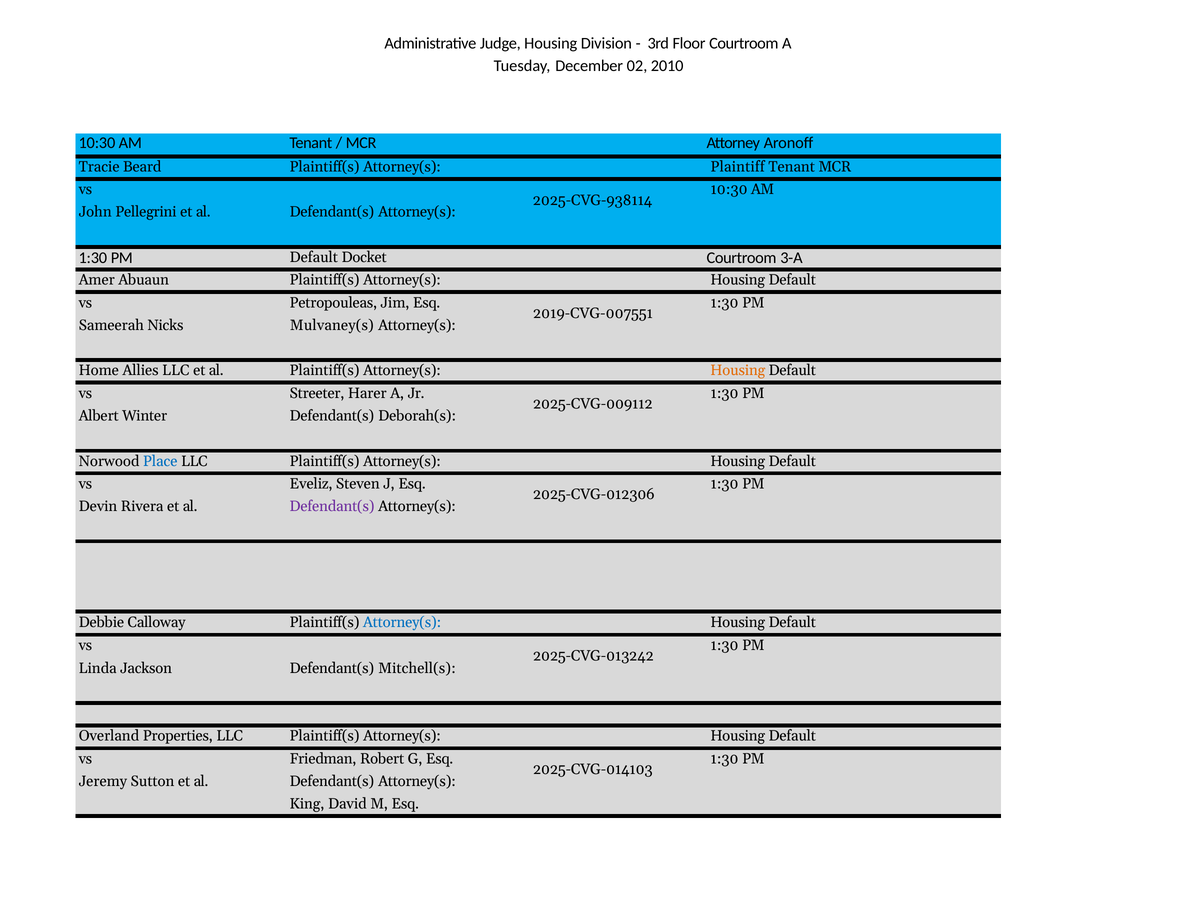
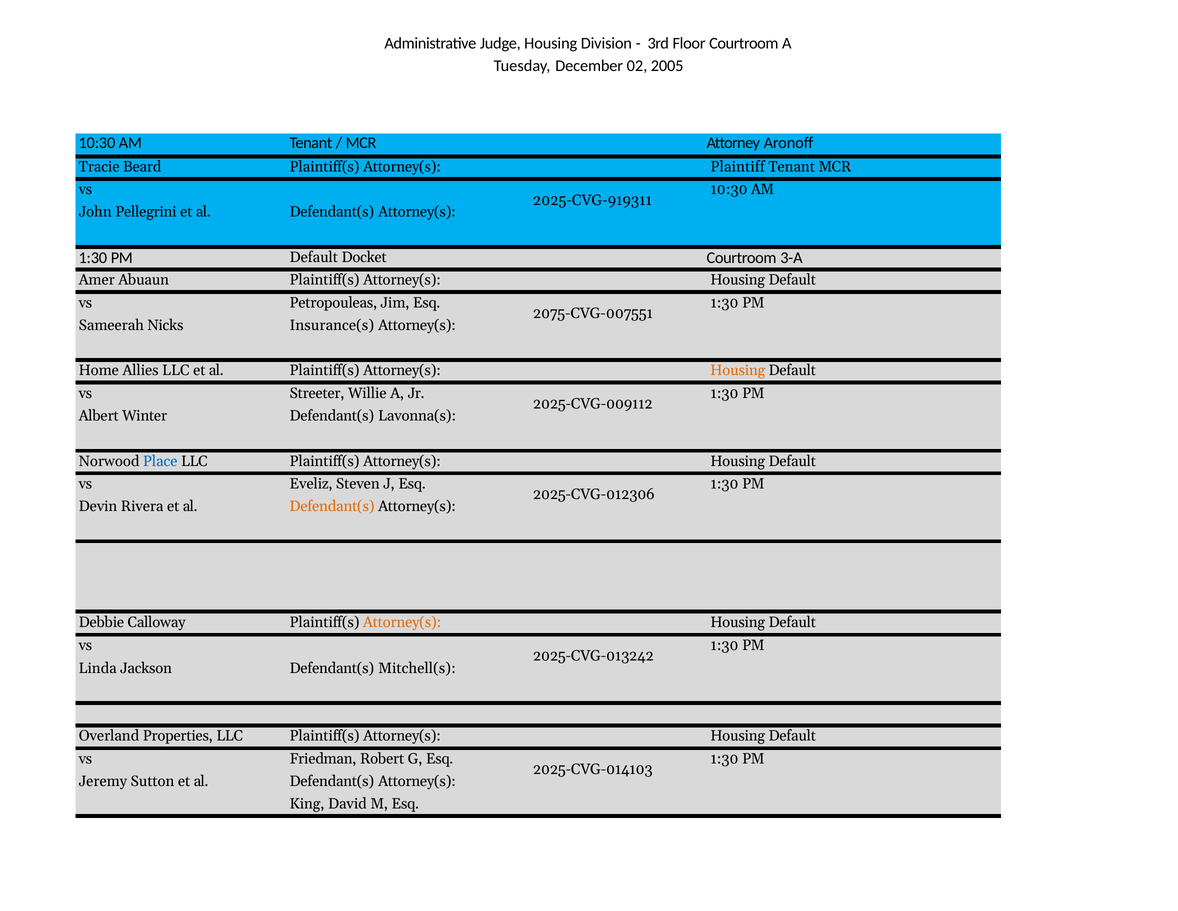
2010: 2010 -> 2005
2025-CVG-938114: 2025-CVG-938114 -> 2025-CVG-919311
2019-CVG-007551: 2019-CVG-007551 -> 2075-CVG-007551
Mulvaney(s: Mulvaney(s -> Insurance(s
Harer: Harer -> Willie
Deborah(s: Deborah(s -> Lavonna(s
Defendant(s at (332, 506) colour: purple -> orange
Attorney(s at (402, 622) colour: blue -> orange
